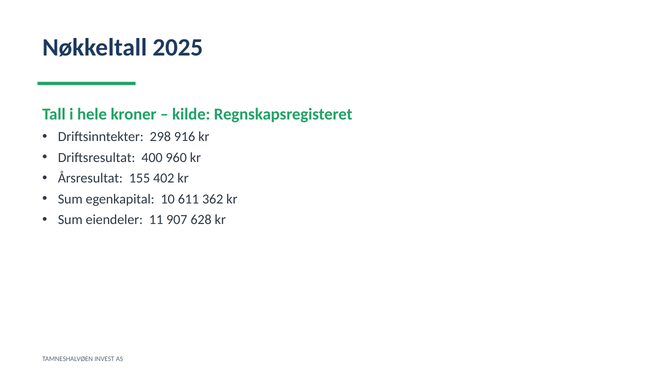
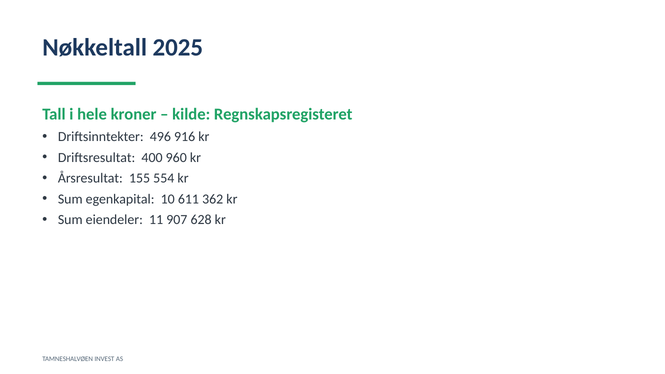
298: 298 -> 496
402: 402 -> 554
